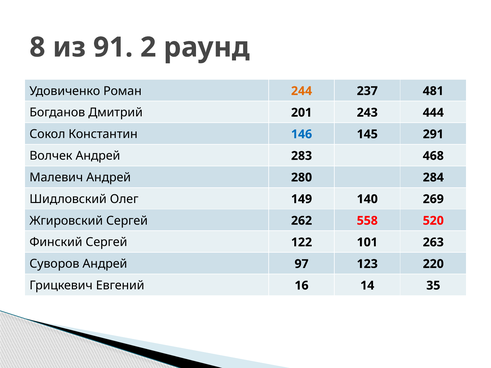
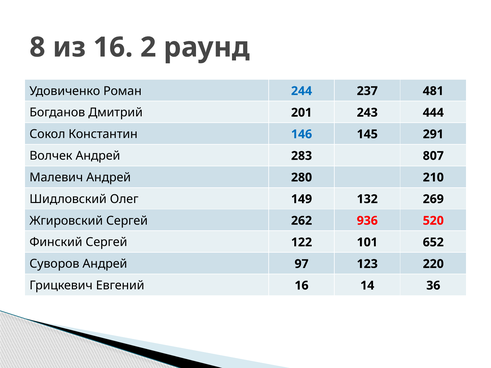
из 91: 91 -> 16
244 colour: orange -> blue
468: 468 -> 807
284: 284 -> 210
140: 140 -> 132
558: 558 -> 936
263: 263 -> 652
35: 35 -> 36
